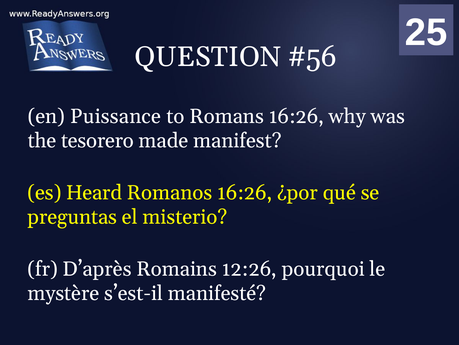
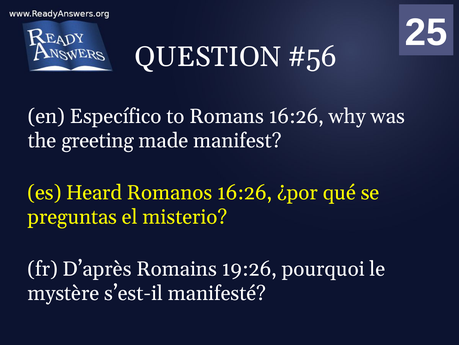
Puissance: Puissance -> Específico
tesorero: tesorero -> greeting
12:26: 12:26 -> 19:26
